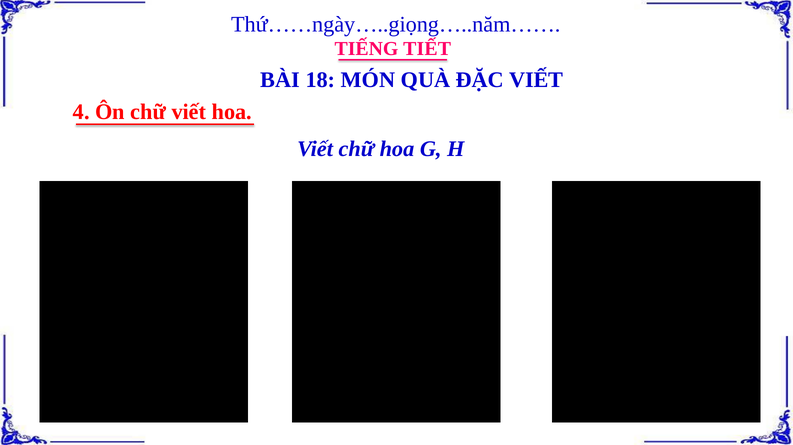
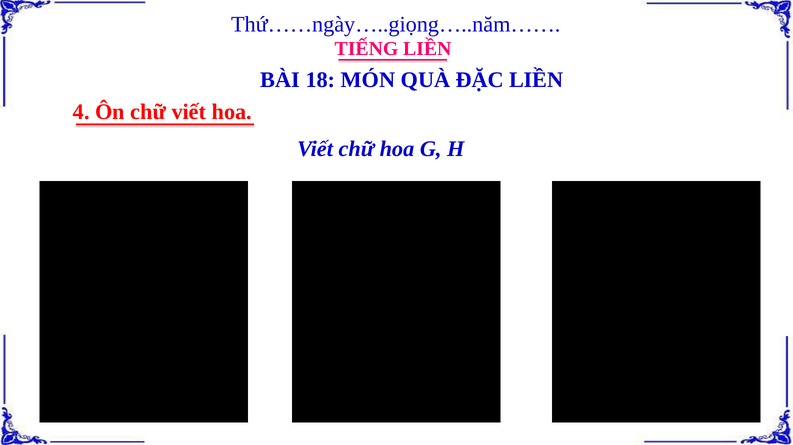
TIẾNG TIẾT: TIẾT -> LIỀN
ĐẶC VIẾT: VIẾT -> LIỀN
